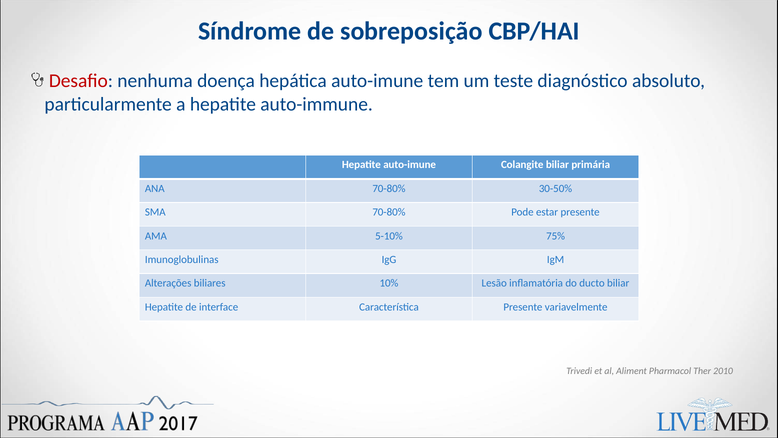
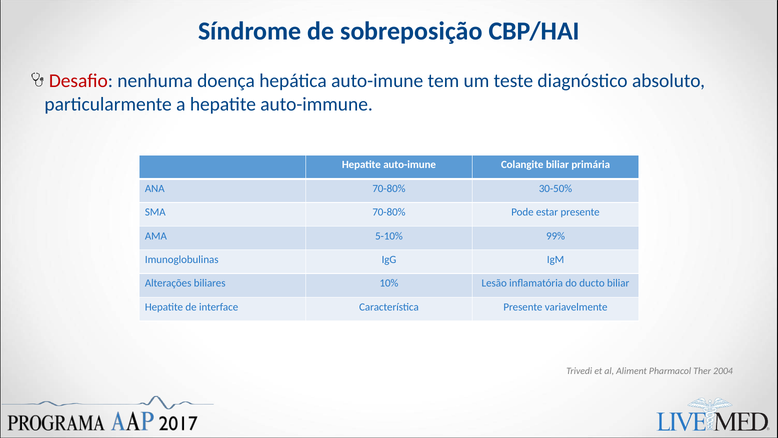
75%: 75% -> 99%
2010: 2010 -> 2004
